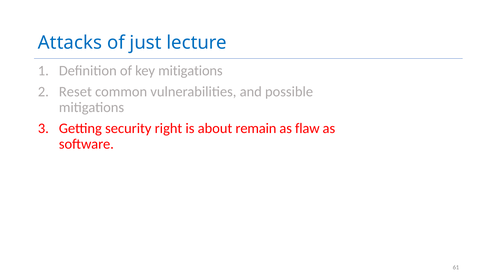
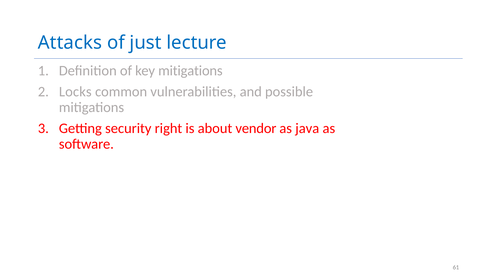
Reset: Reset -> Locks
remain: remain -> vendor
flaw: flaw -> java
